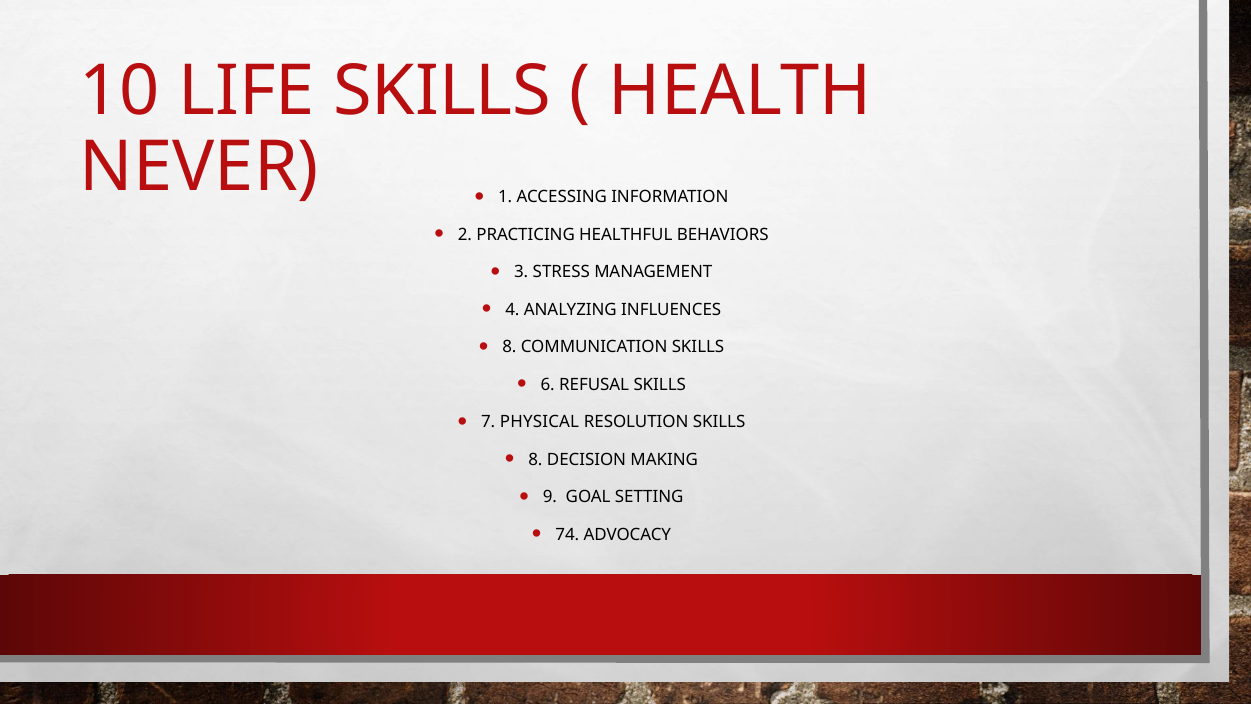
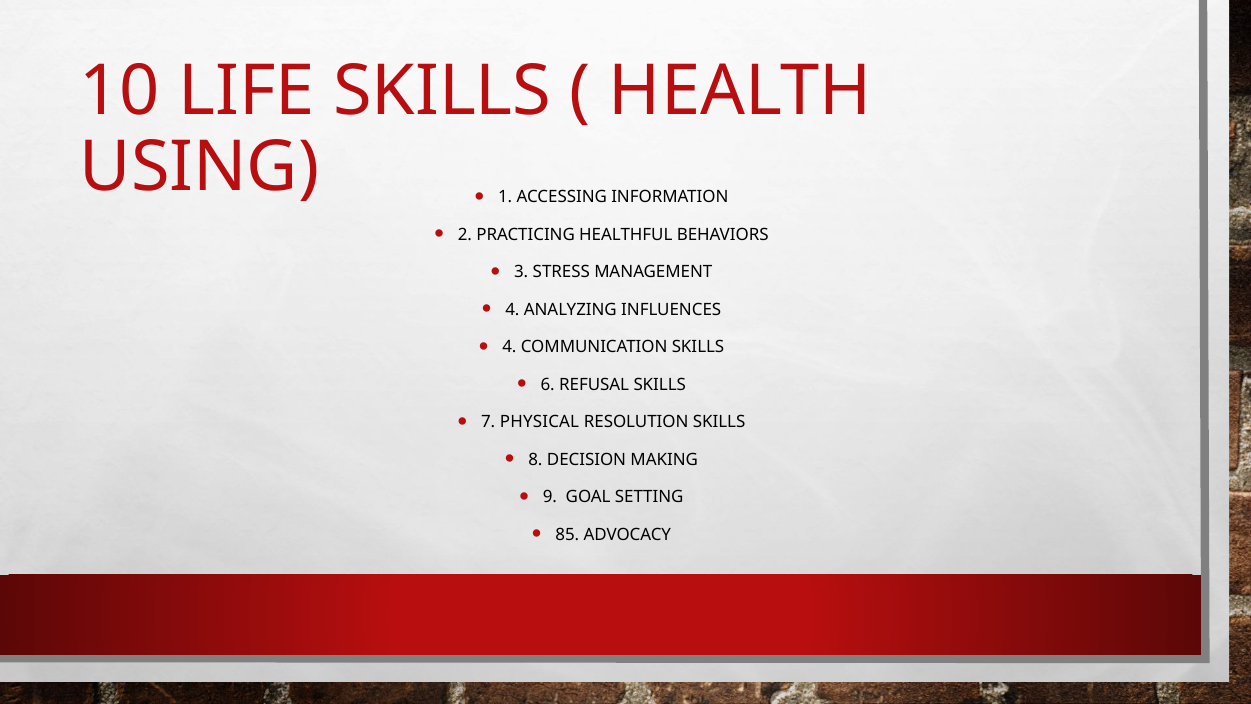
NEVER: NEVER -> USING
8 at (509, 347): 8 -> 4
74: 74 -> 85
